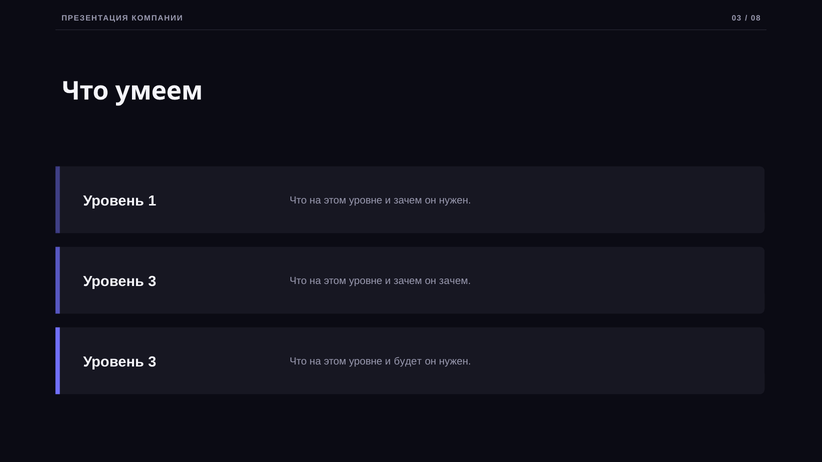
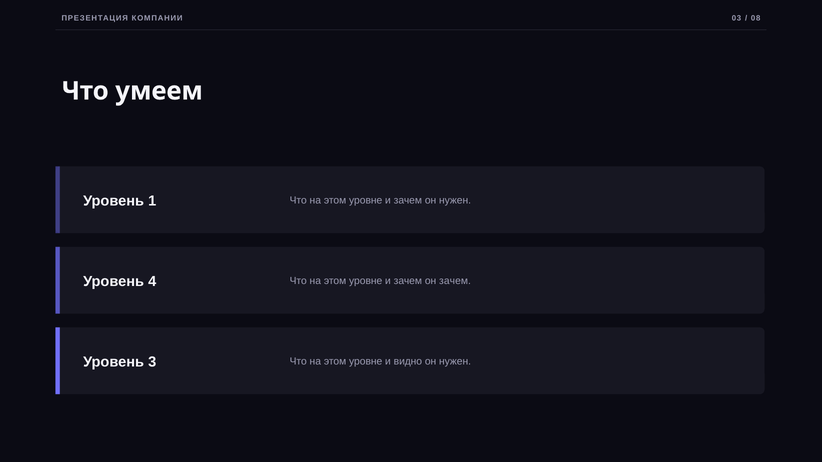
3 at (152, 282): 3 -> 4
будет: будет -> видно
